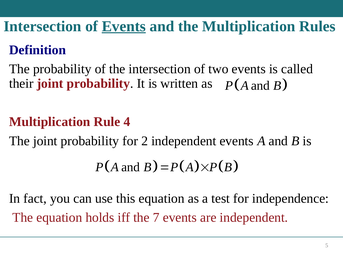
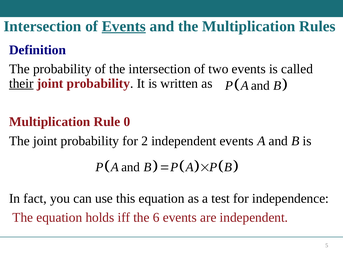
their underline: none -> present
4: 4 -> 0
7: 7 -> 6
